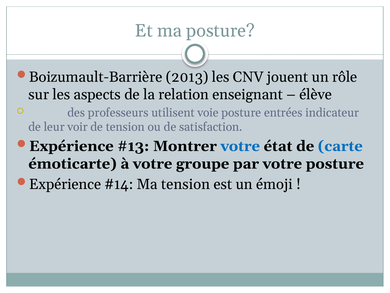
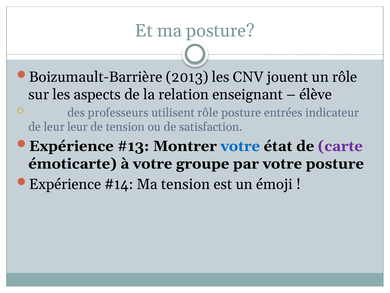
utilisent voie: voie -> rôle
leur voir: voir -> leur
carte colour: blue -> purple
